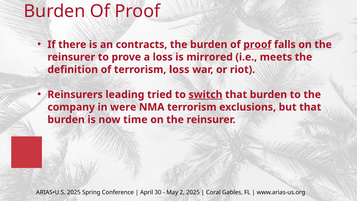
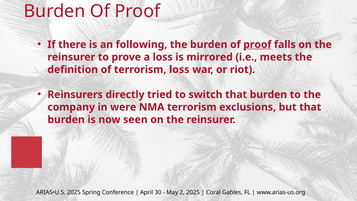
contracts: contracts -> following
leading: leading -> directly
switch underline: present -> none
time: time -> seen
